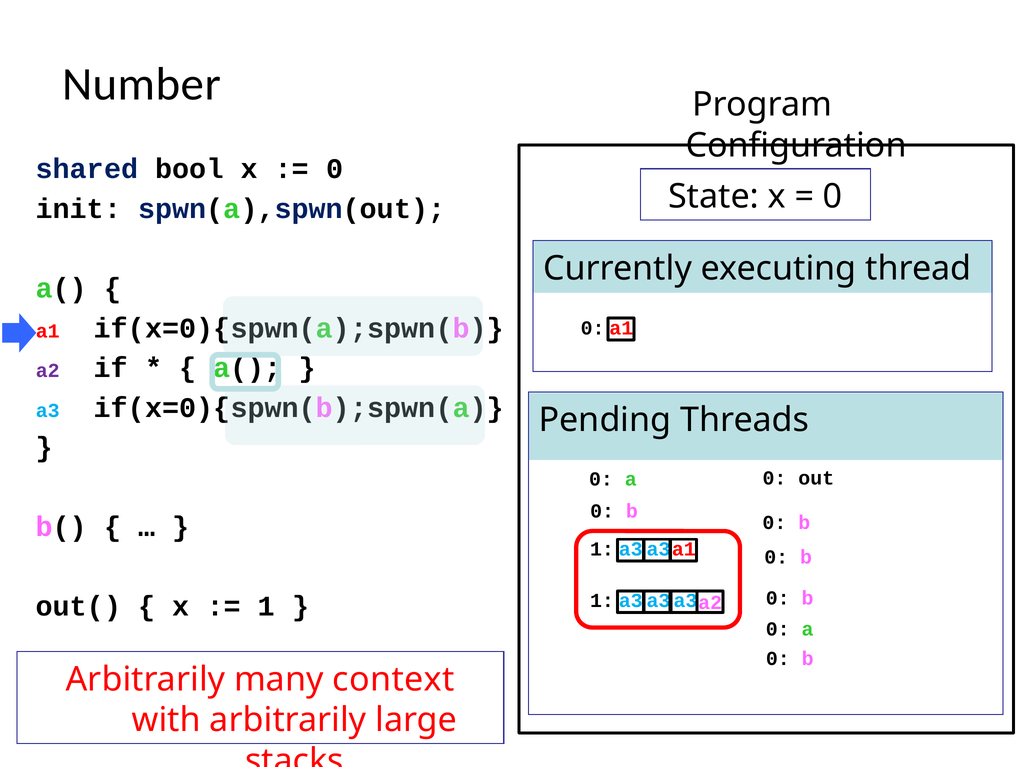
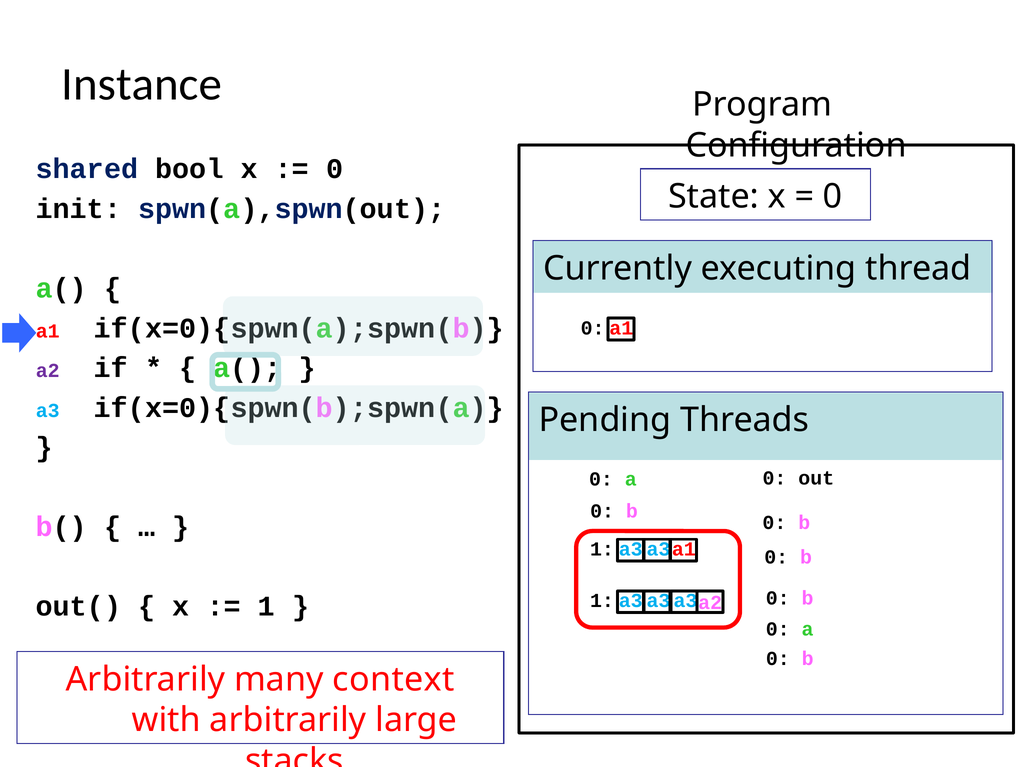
Number: Number -> Instance
